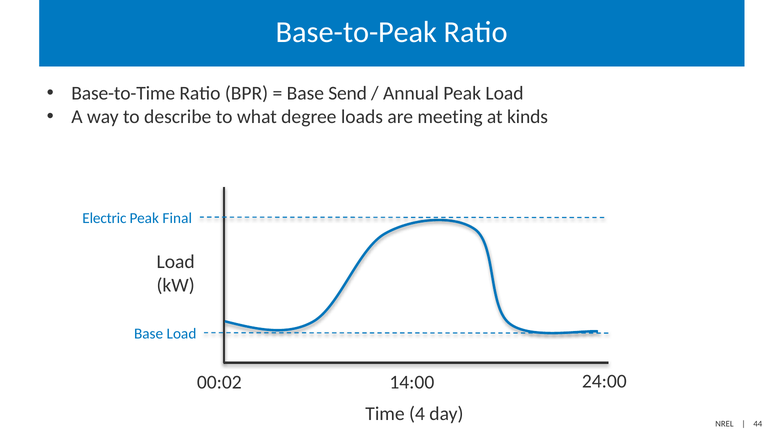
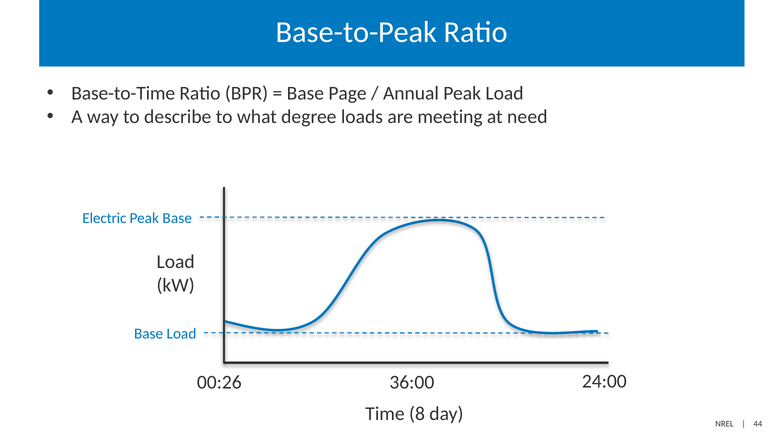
Send: Send -> Page
kinds: kinds -> need
Peak Final: Final -> Base
00:02: 00:02 -> 00:26
14:00: 14:00 -> 36:00
4: 4 -> 8
